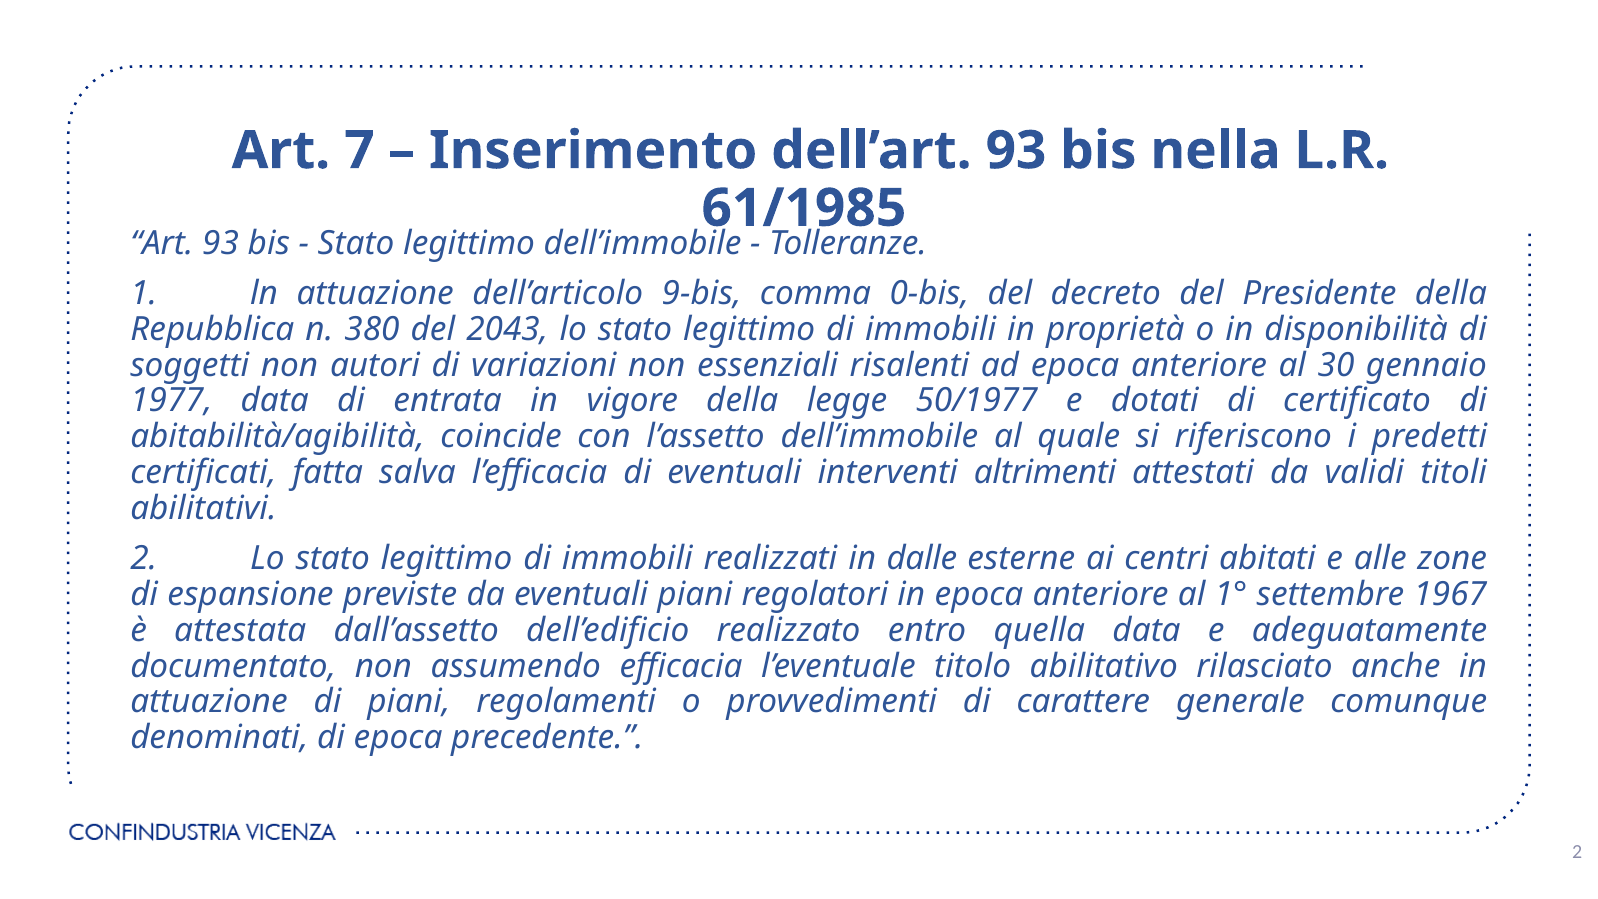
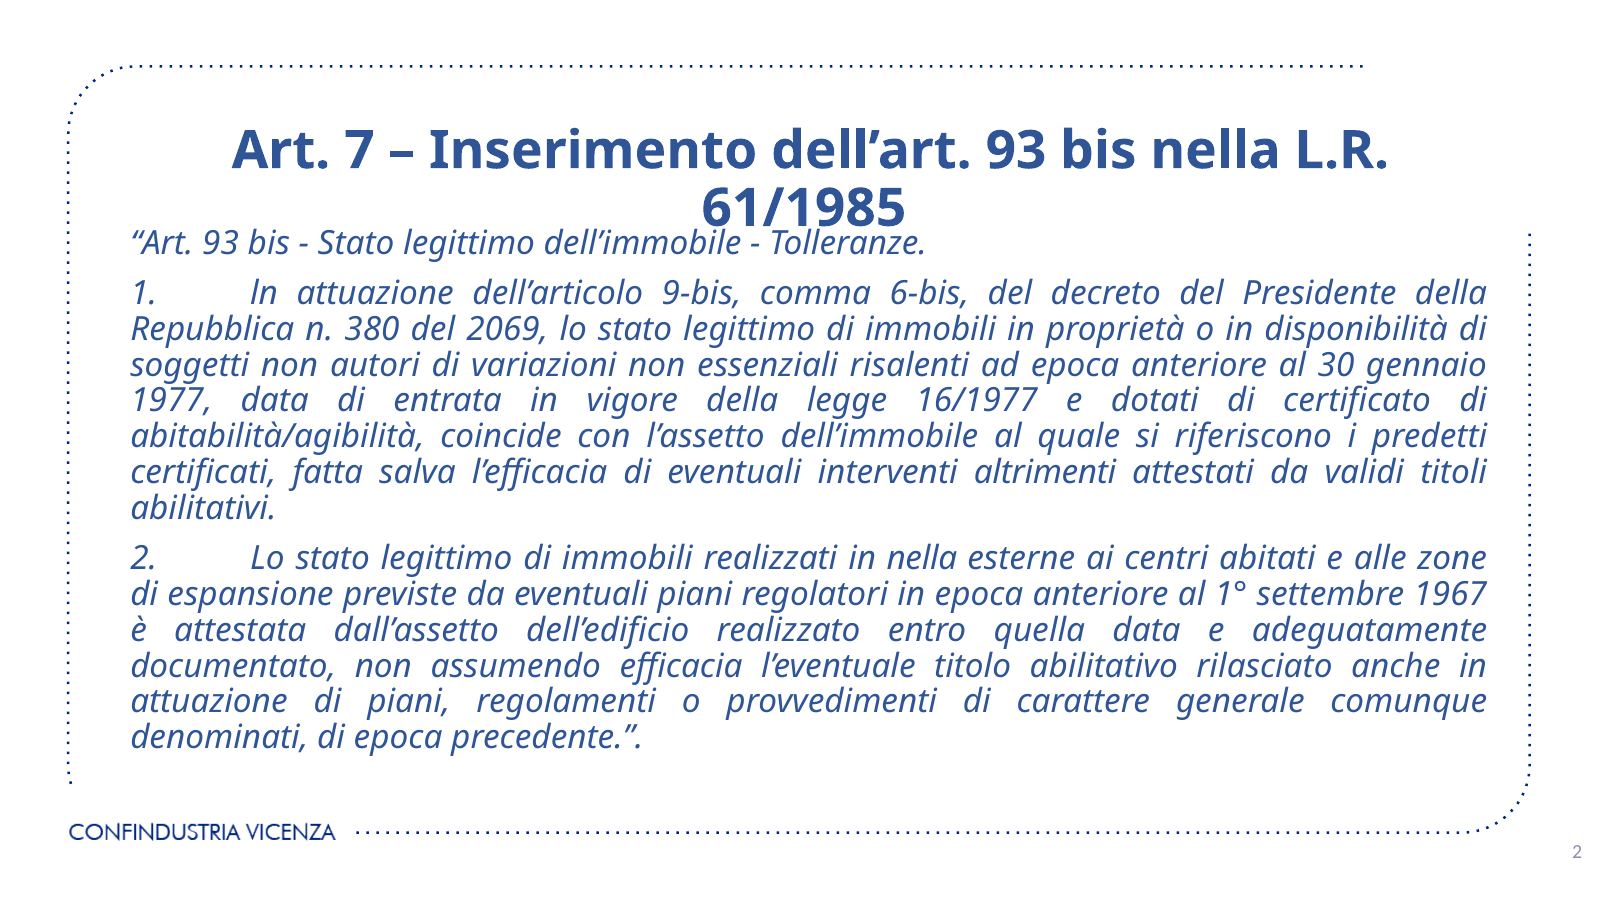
0-bis: 0-bis -> 6-bis
2043: 2043 -> 2069
50/1977: 50/1977 -> 16/1977
in dalle: dalle -> nella
